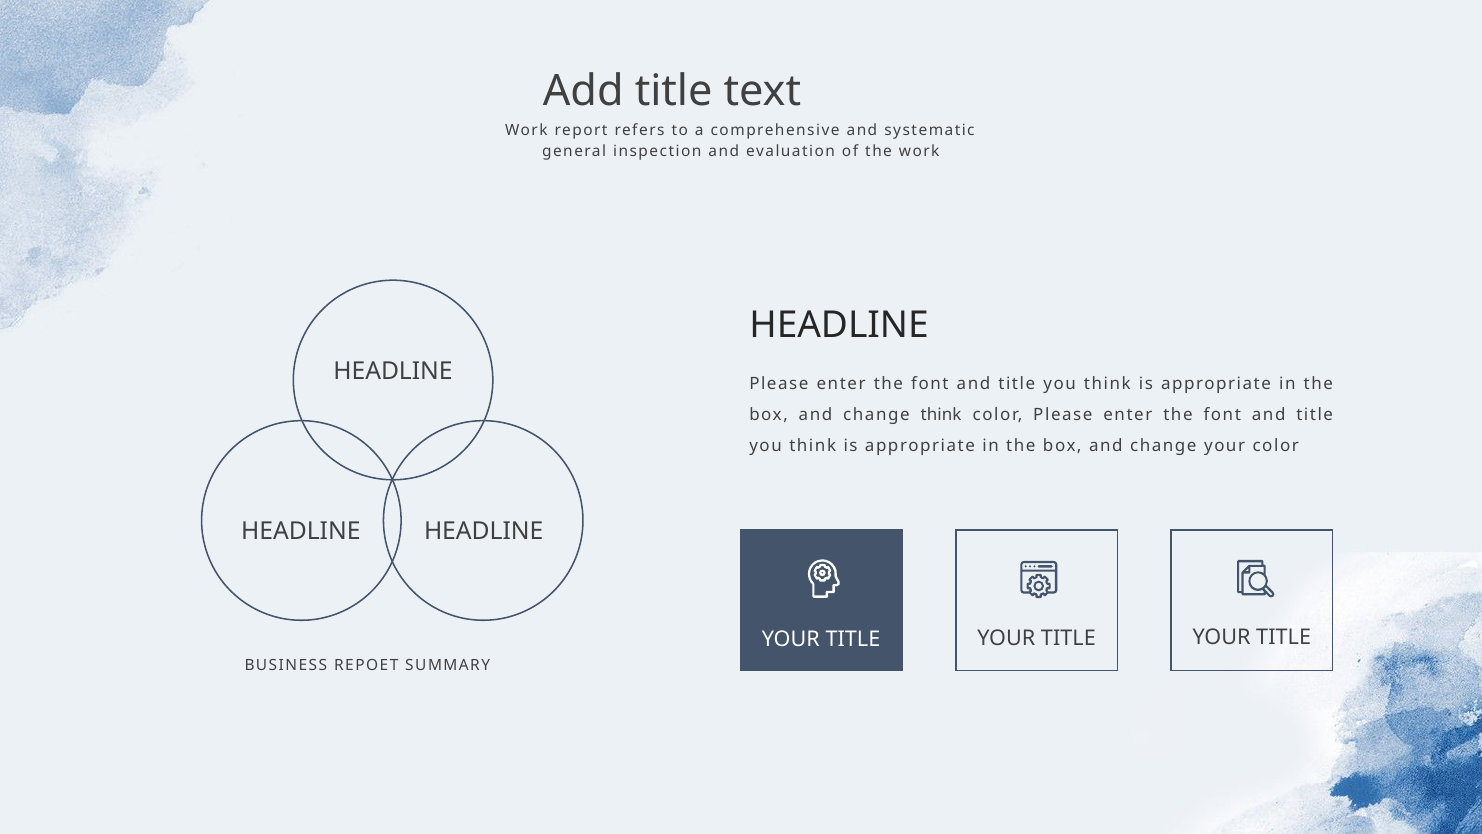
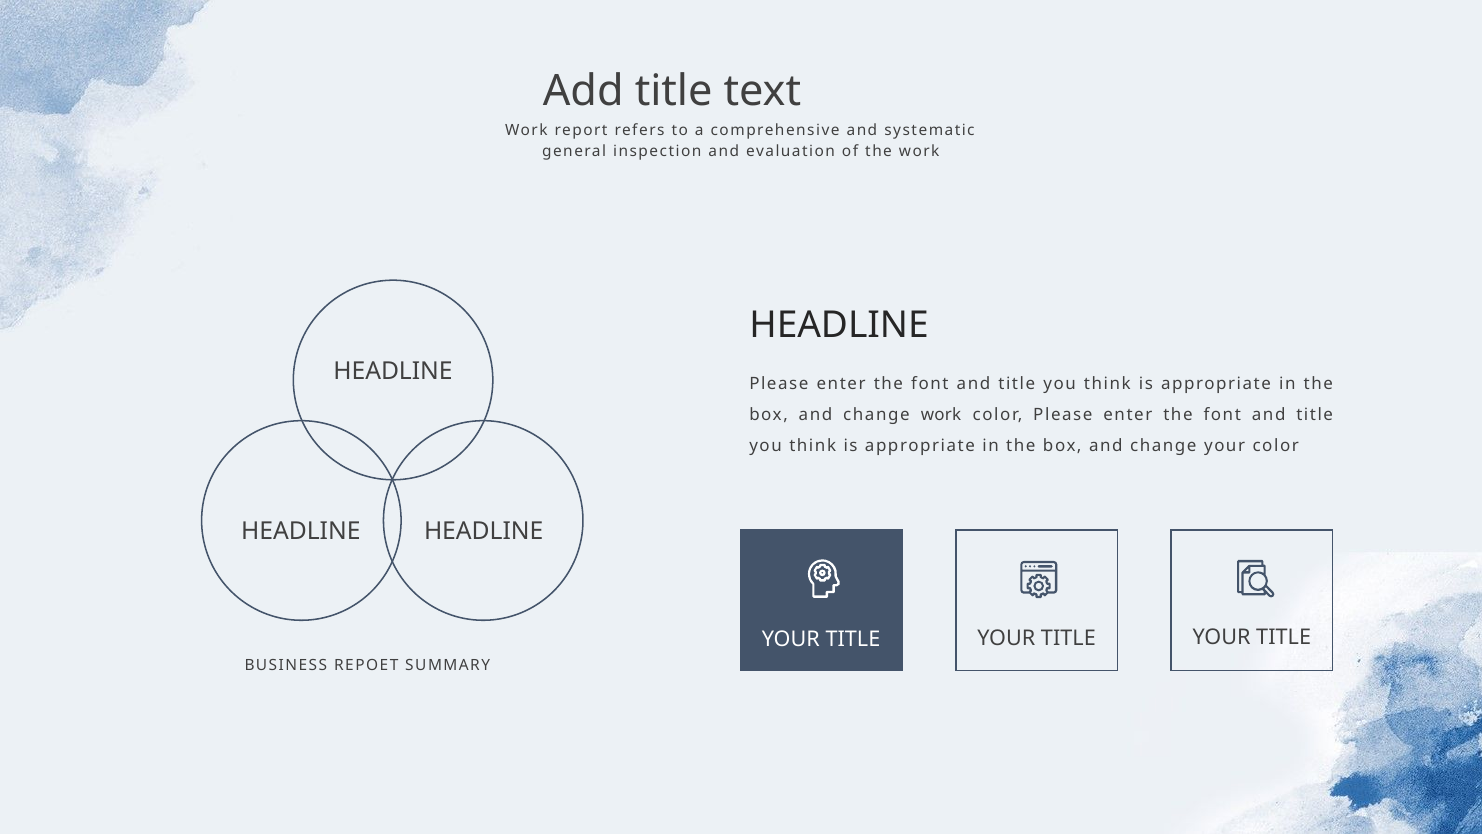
change think: think -> work
